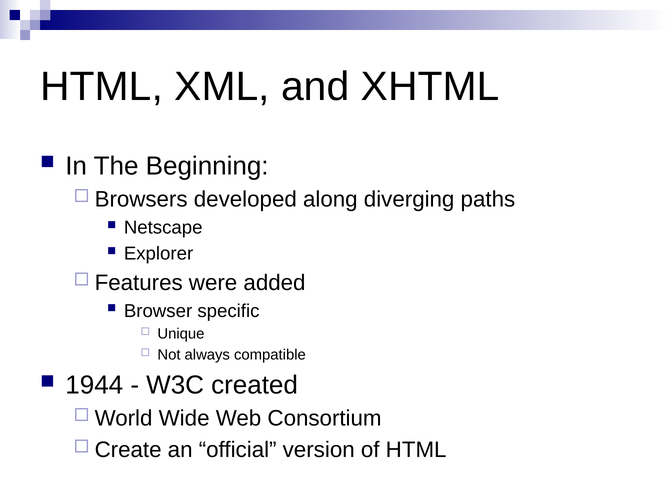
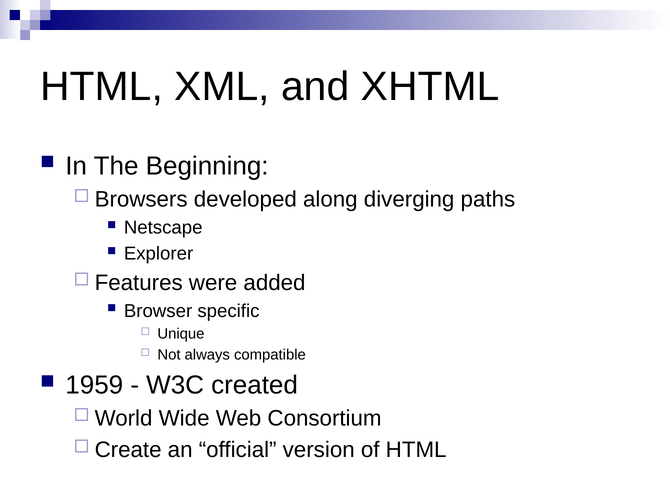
1944: 1944 -> 1959
